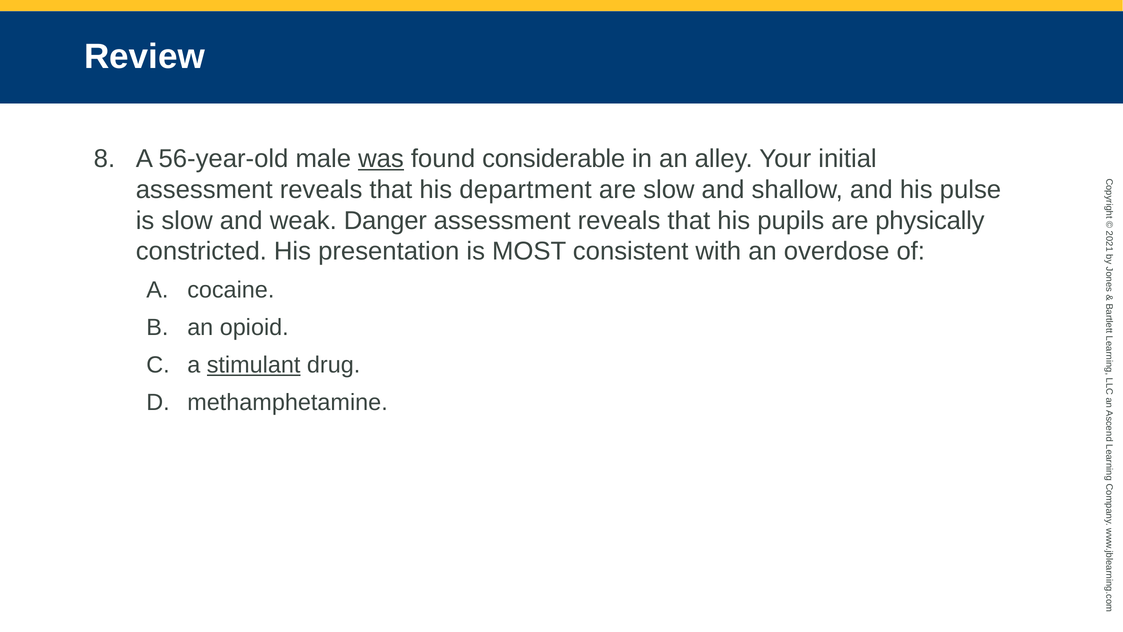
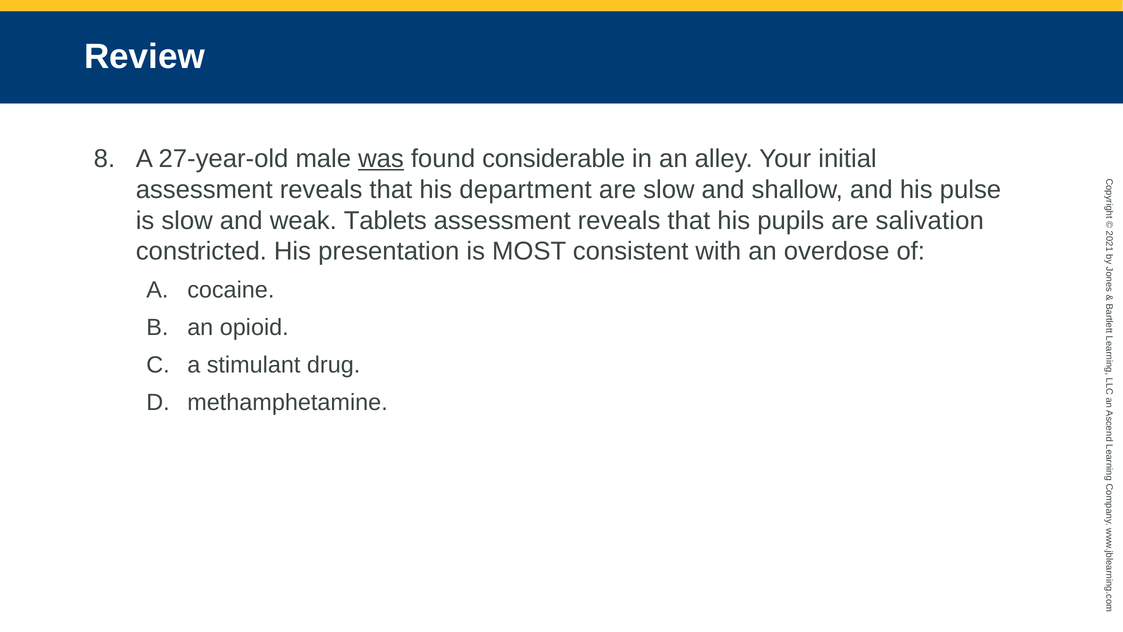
56-year-old: 56-year-old -> 27-year-old
Danger: Danger -> Tablets
physically: physically -> salivation
stimulant underline: present -> none
